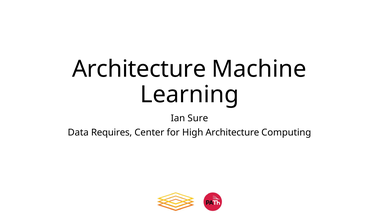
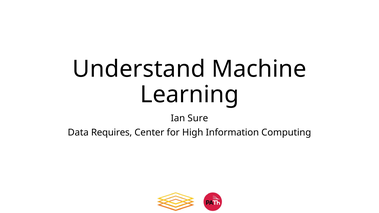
Architecture at (139, 69): Architecture -> Understand
High Architecture: Architecture -> Information
